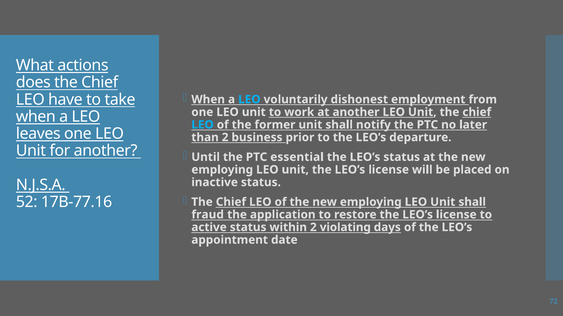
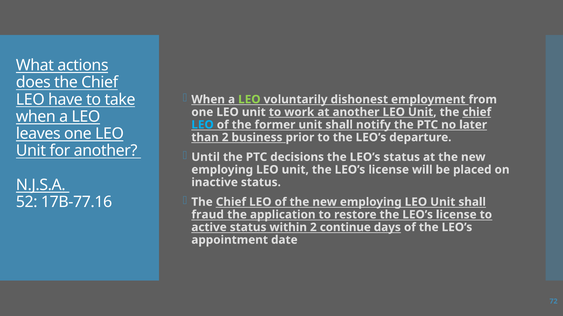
LEO at (249, 100) colour: light blue -> light green
essential: essential -> decisions
violating: violating -> continue
